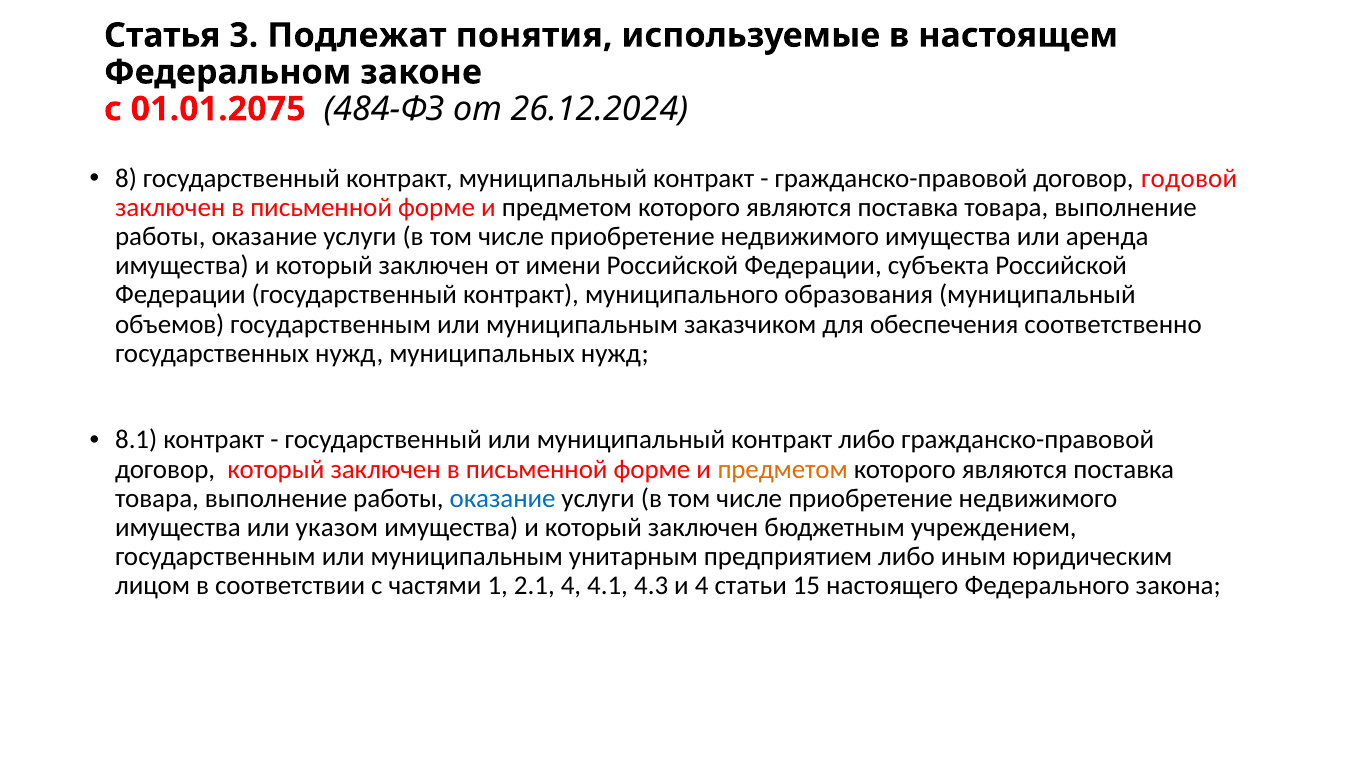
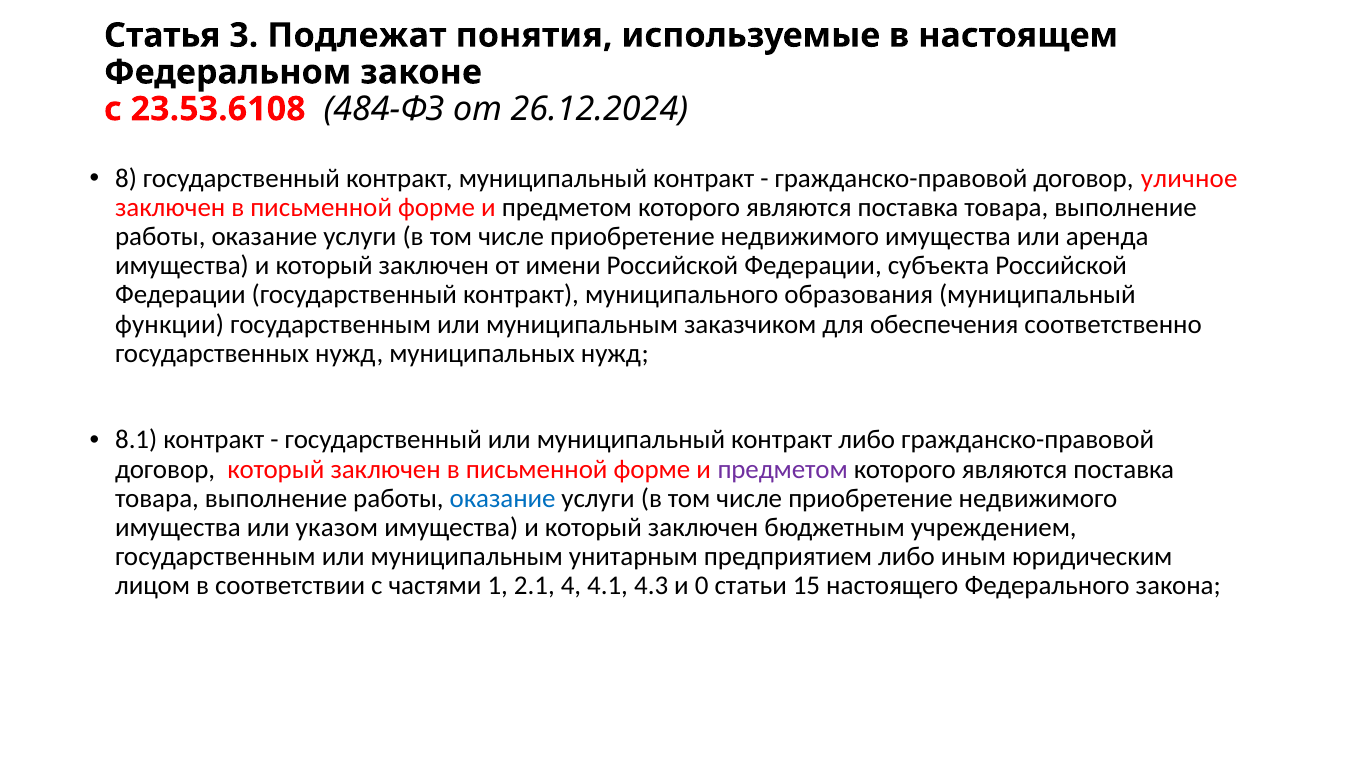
01.01.2075: 01.01.2075 -> 23.53.6108
годовой: годовой -> уличное
объемов: объемов -> функции
предметом at (783, 469) colour: orange -> purple
и 4: 4 -> 0
